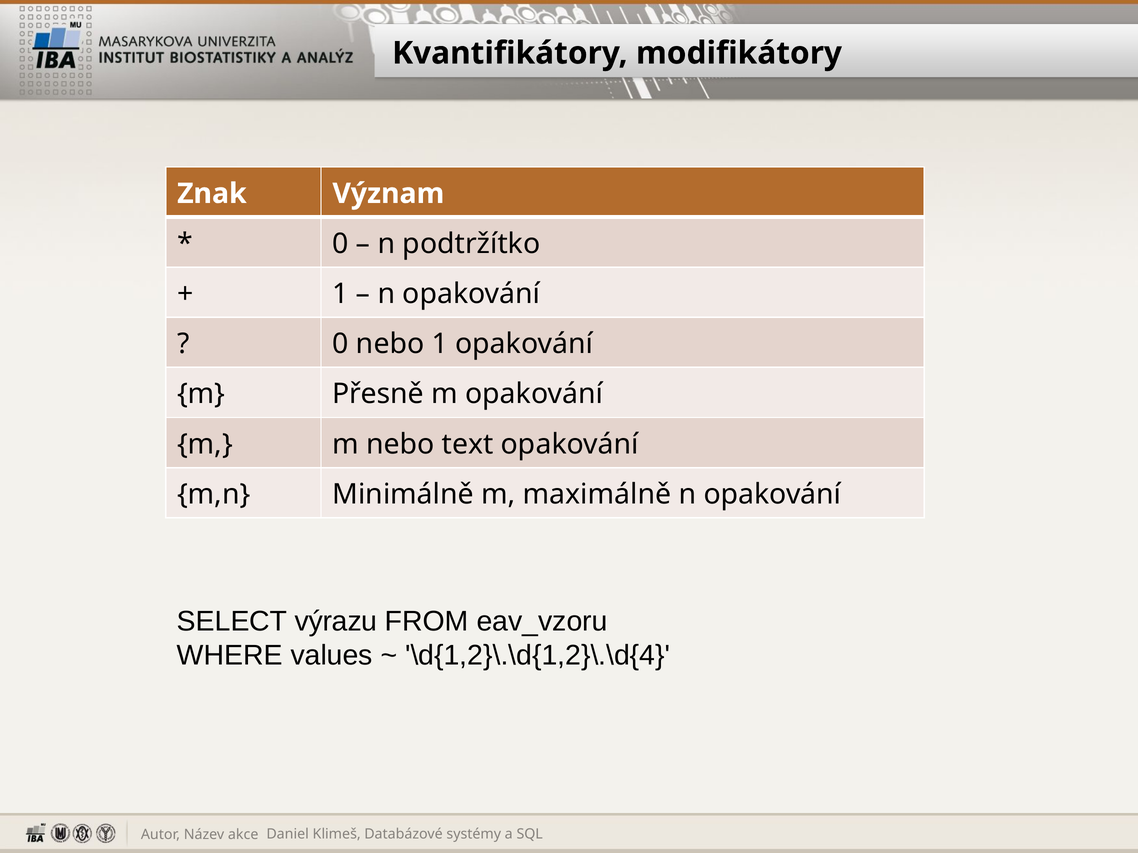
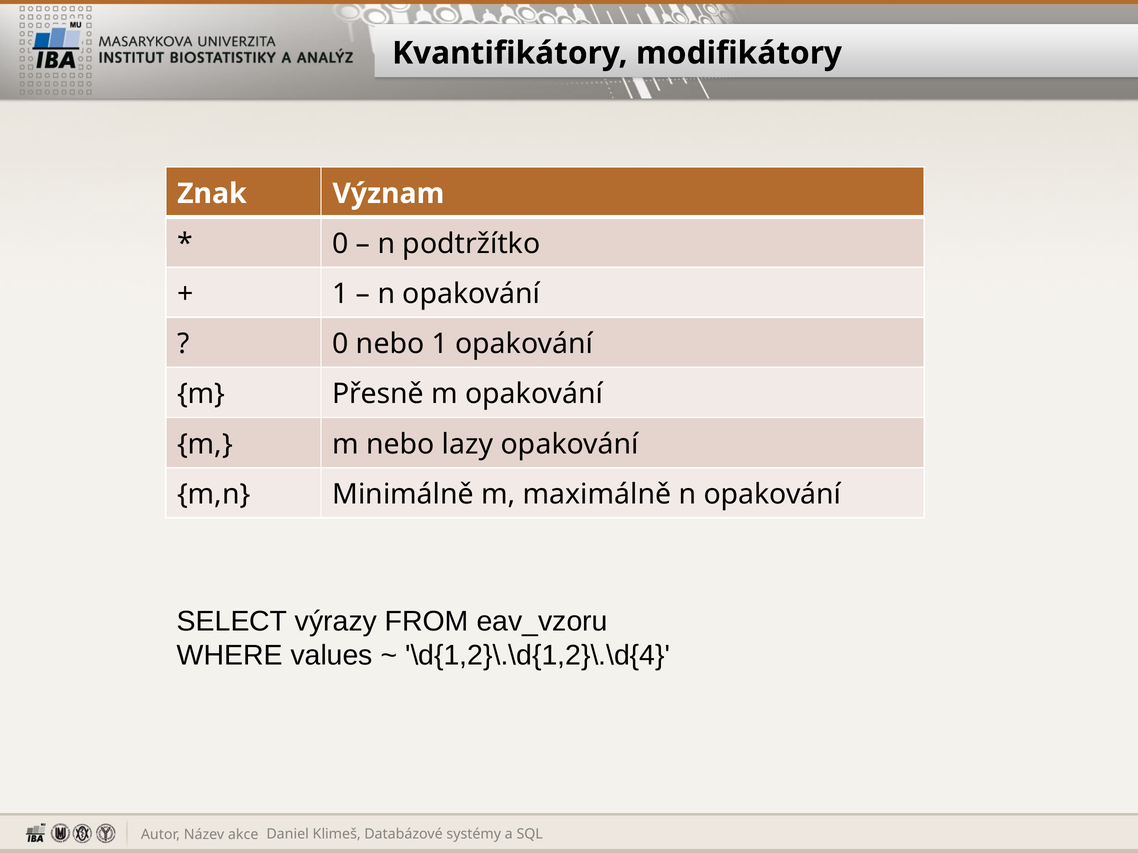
text: text -> lazy
výrazu: výrazu -> výrazy
